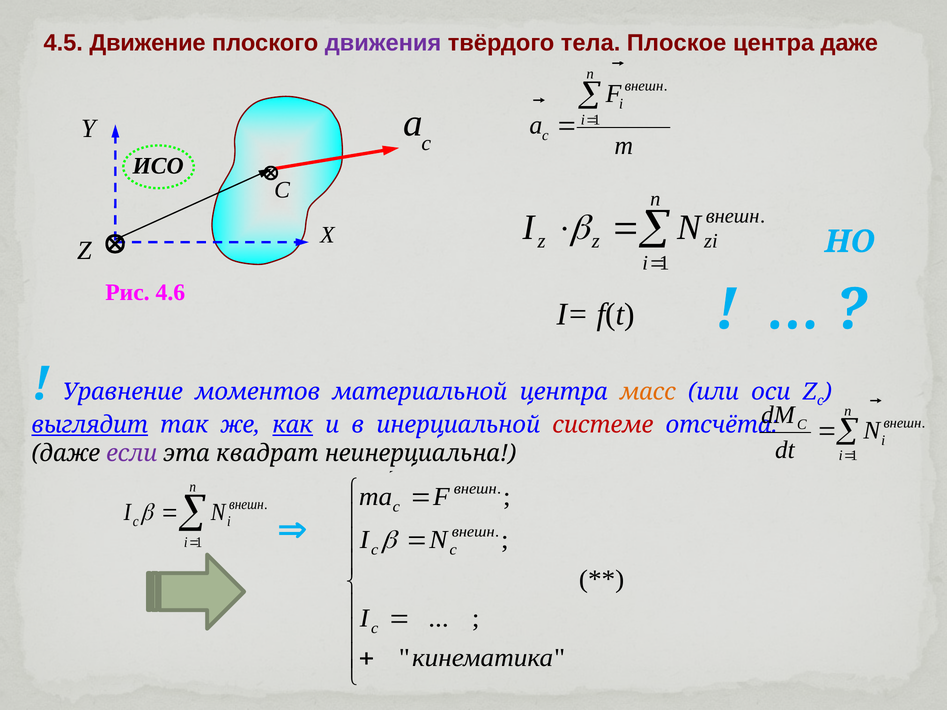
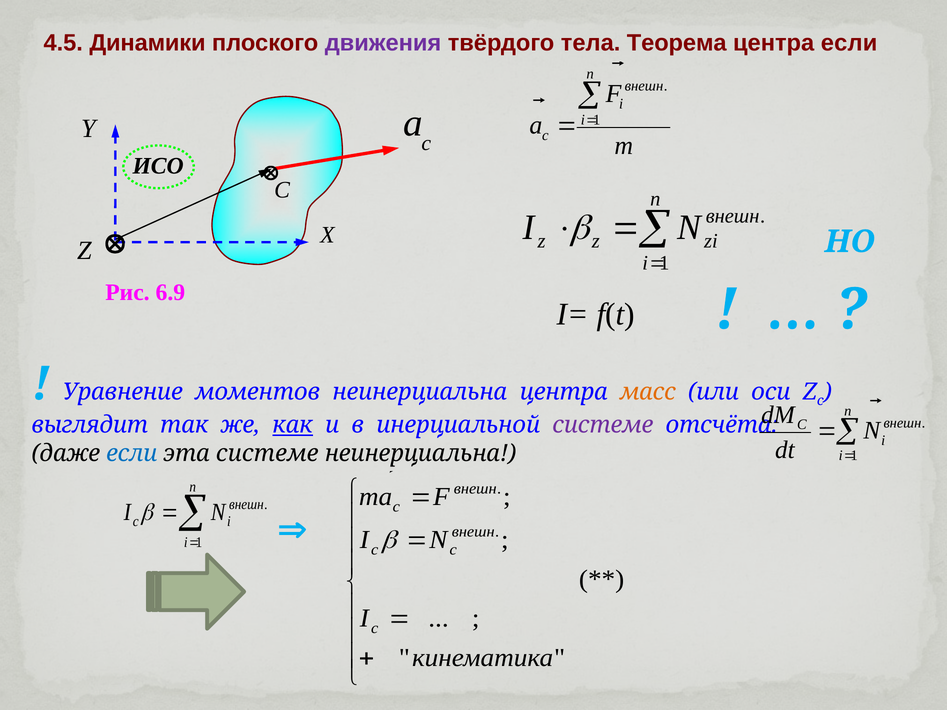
Движение: Движение -> Динамики
Плоское: Плоское -> Теорема
центра даже: даже -> если
4.6: 4.6 -> 6.9
моментов материальной: материальной -> неинерциальна
выглядит underline: present -> none
системе at (603, 425) colour: red -> purple
если at (132, 453) colour: purple -> blue
эта квадрат: квадрат -> системе
